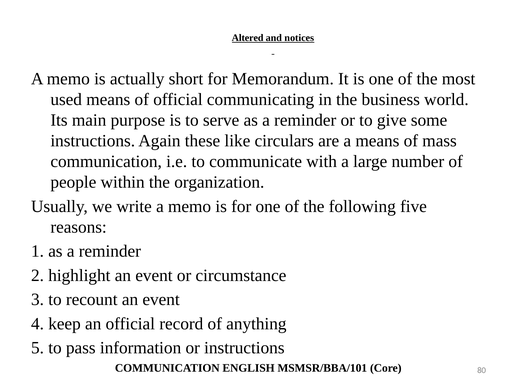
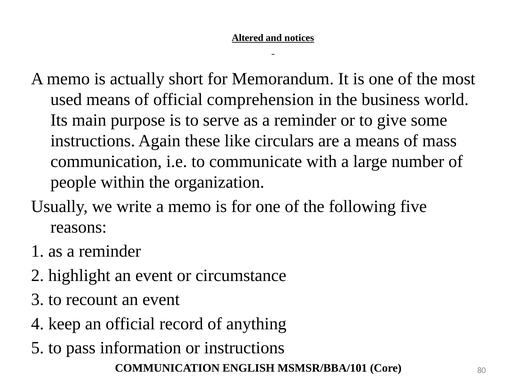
communicating: communicating -> comprehension
